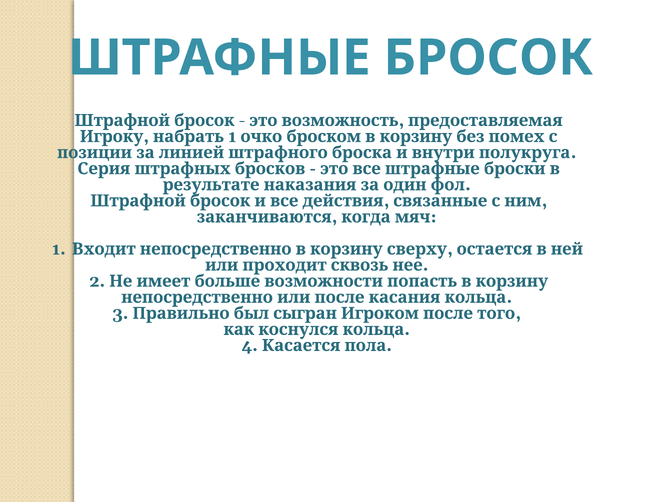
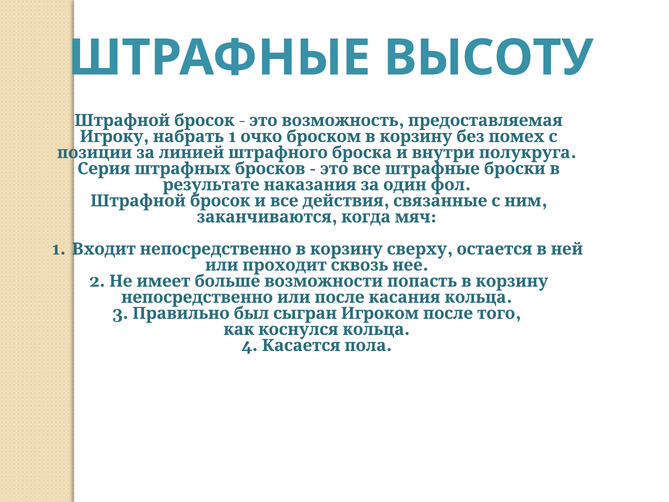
ШТРАФНЫЕ БРОСОК: БРОСОК -> ВЫСОТУ
